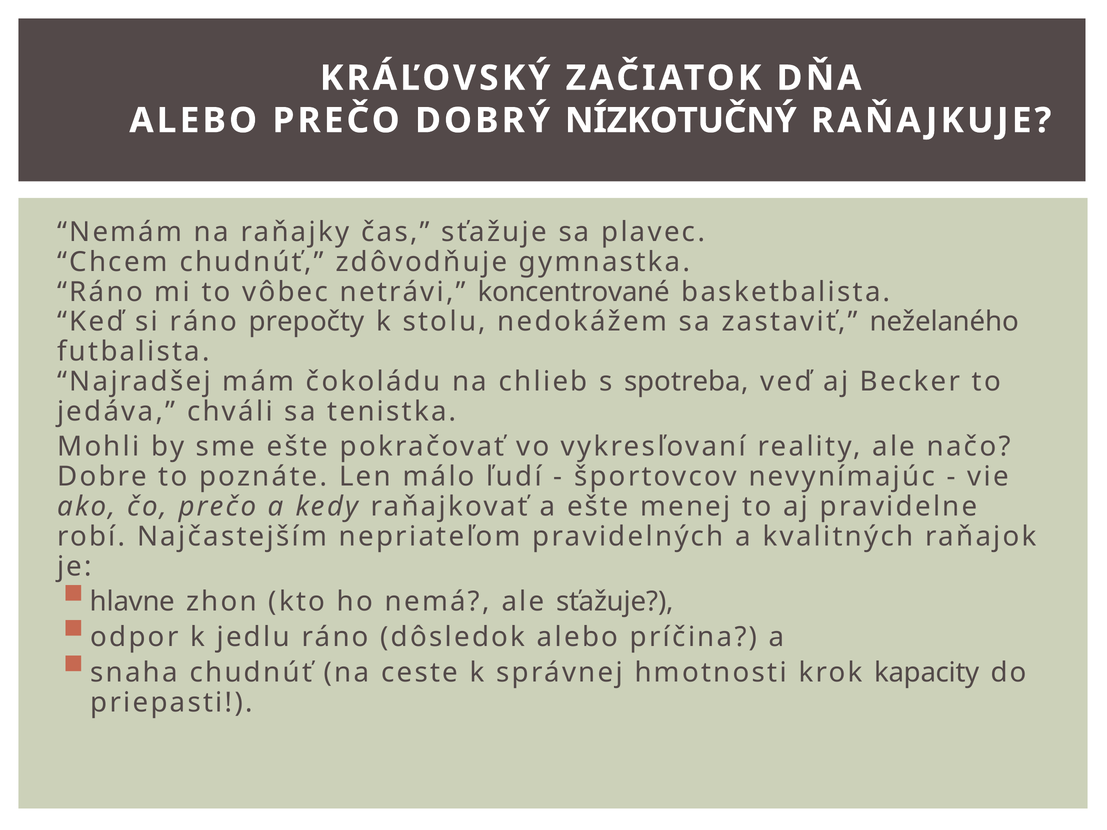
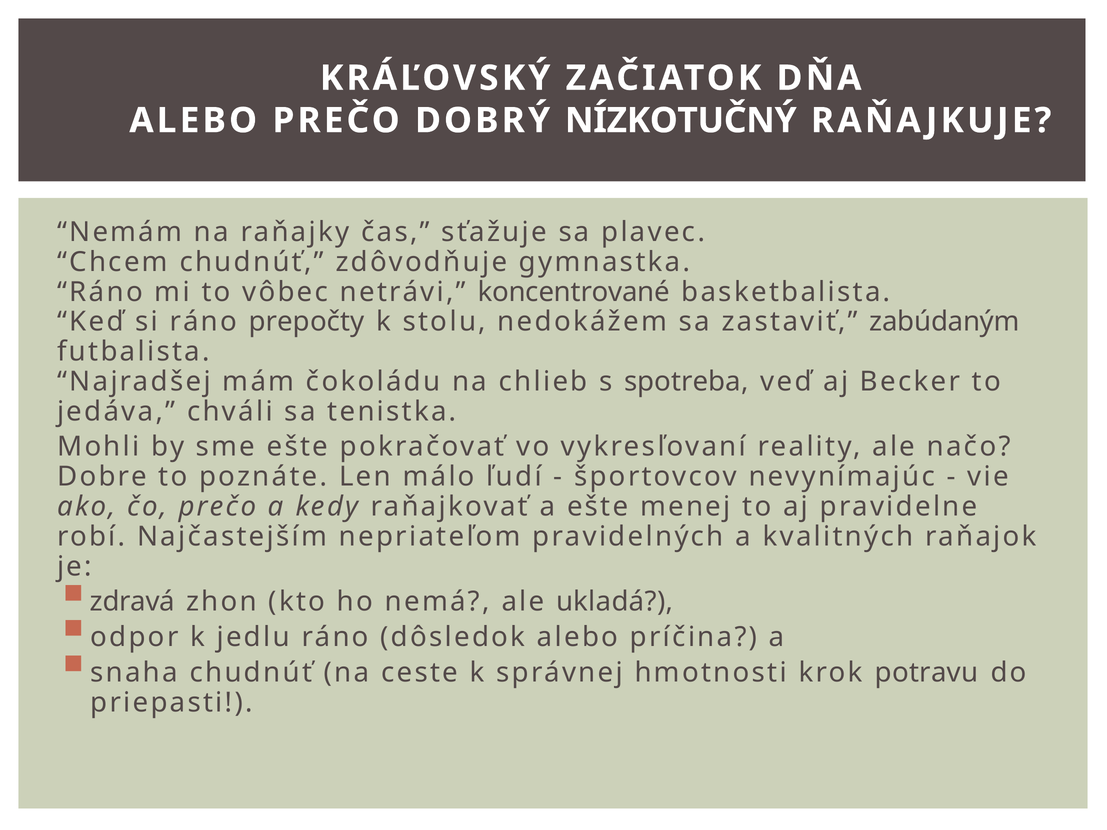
neželaného: neželaného -> zabúdaným
hlavne: hlavne -> zdravá
ale sťažuje: sťažuje -> ukladá
kapacity: kapacity -> potravu
